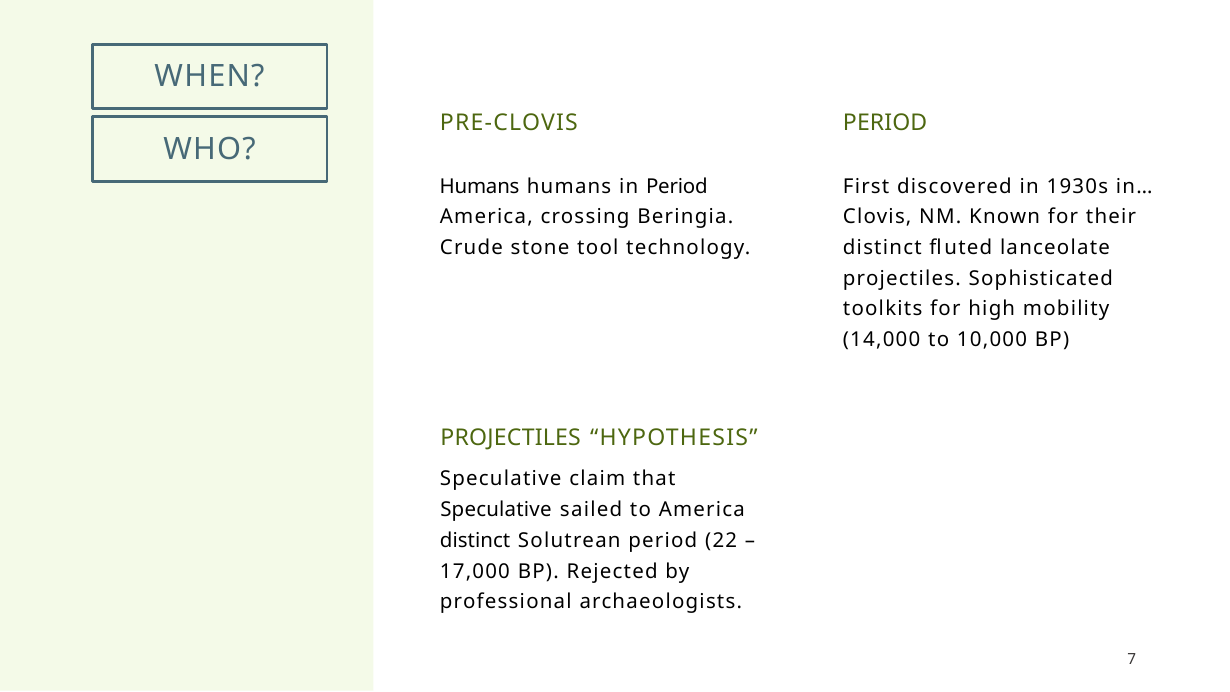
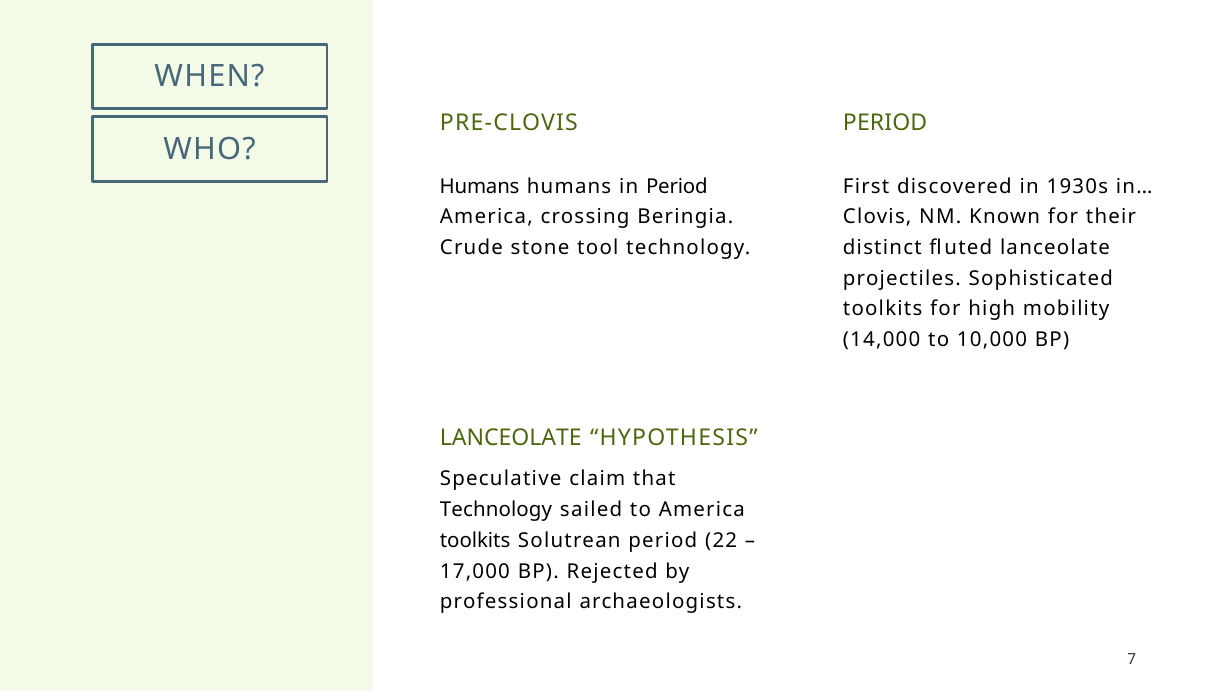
PROJECTILES at (511, 437): PROJECTILES -> LANCEOLATE
Speculative at (496, 510): Speculative -> Technology
distinct at (475, 540): distinct -> toolkits
